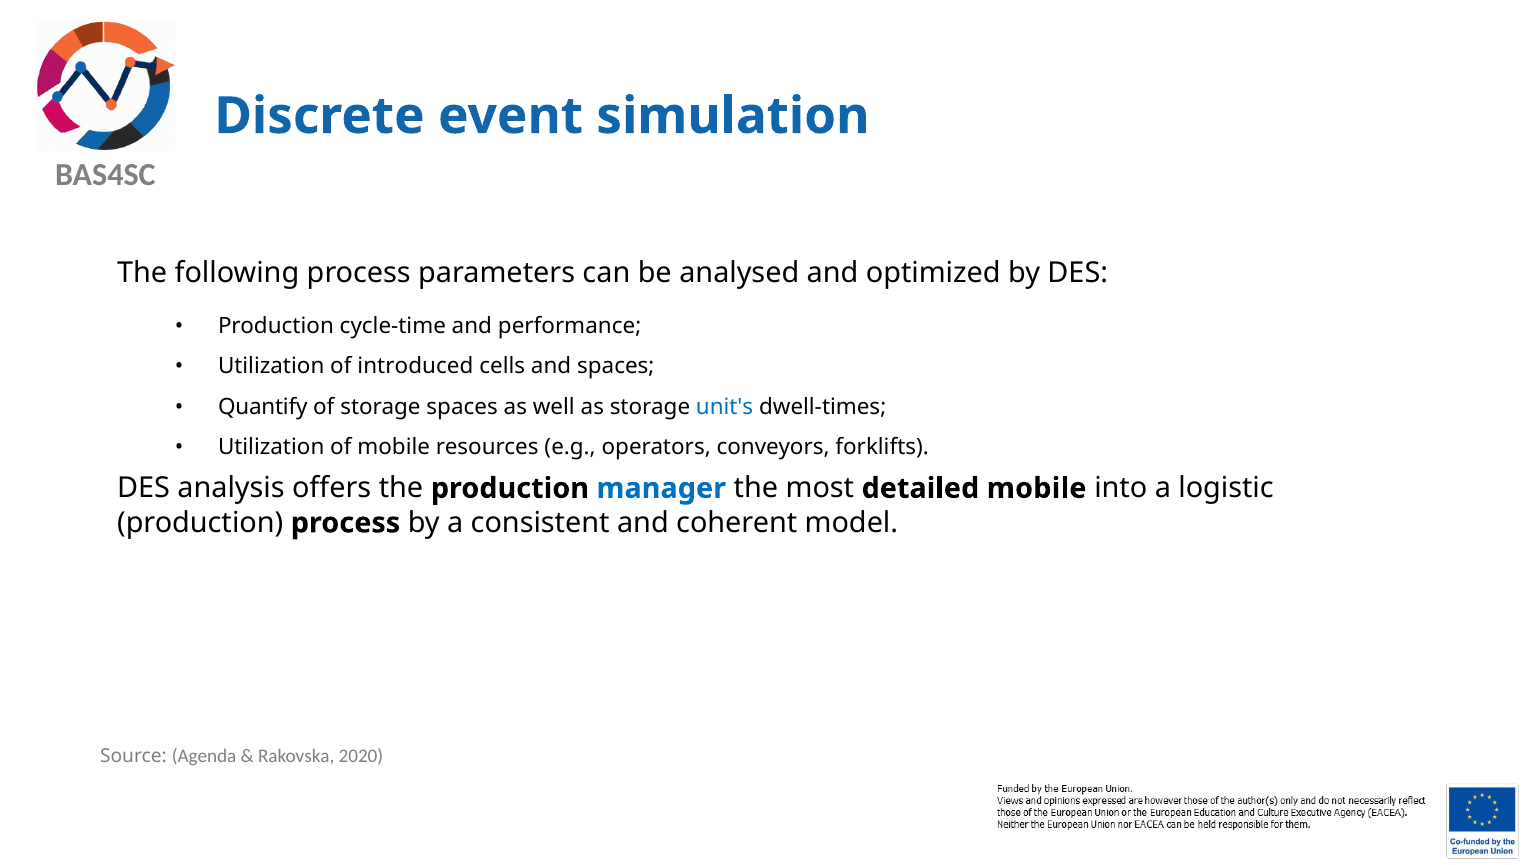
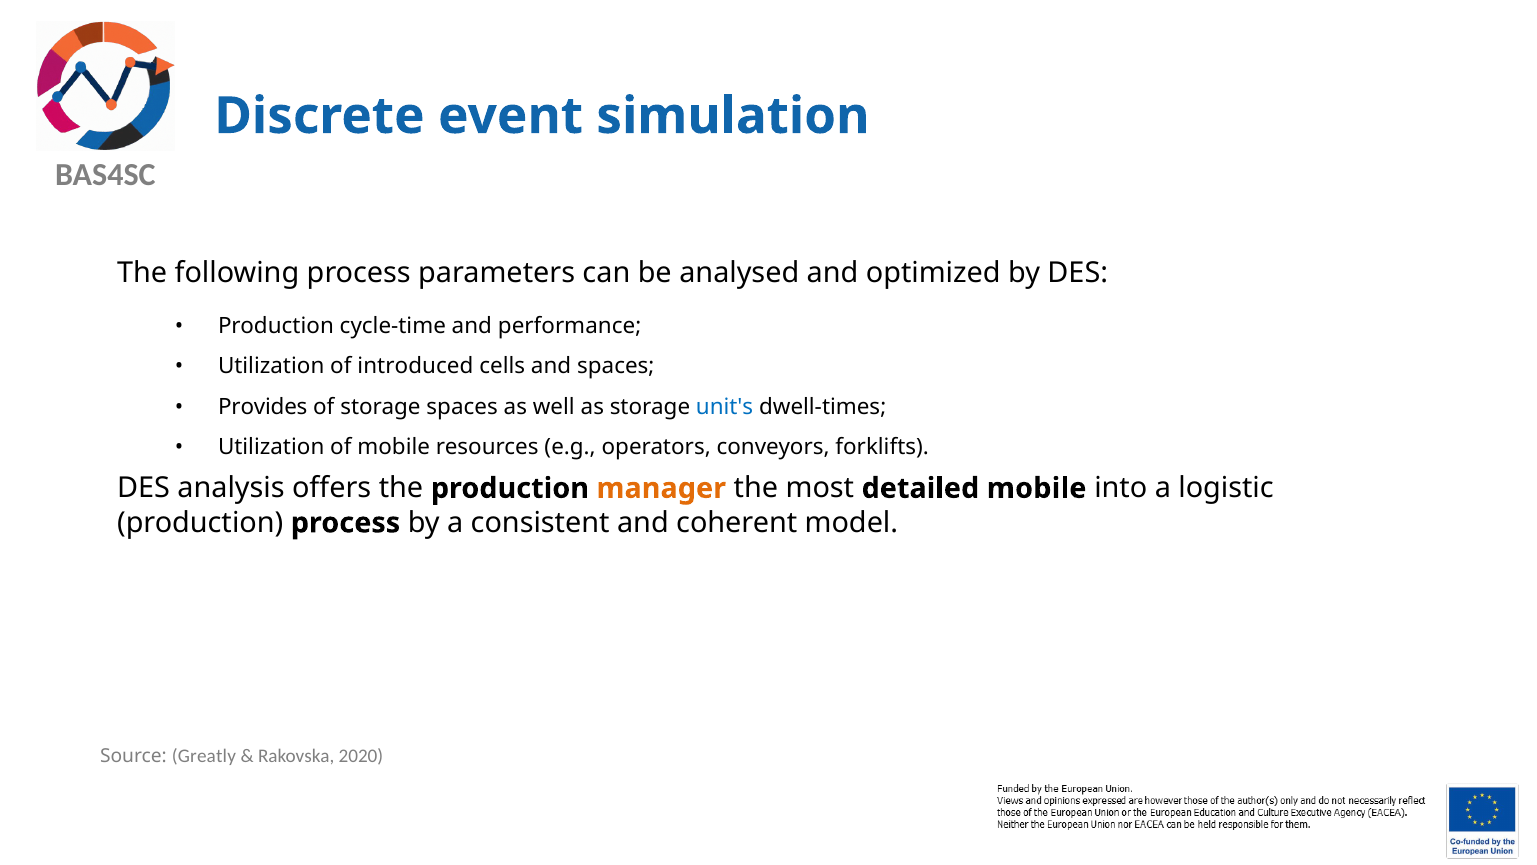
Quantify: Quantify -> Provides
manager colour: blue -> orange
Agenda: Agenda -> Greatly
